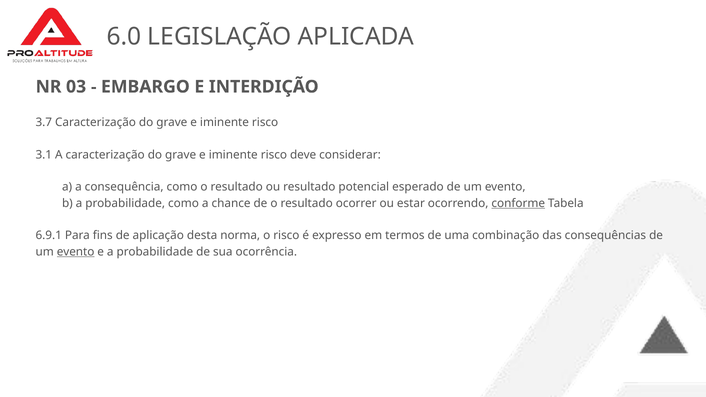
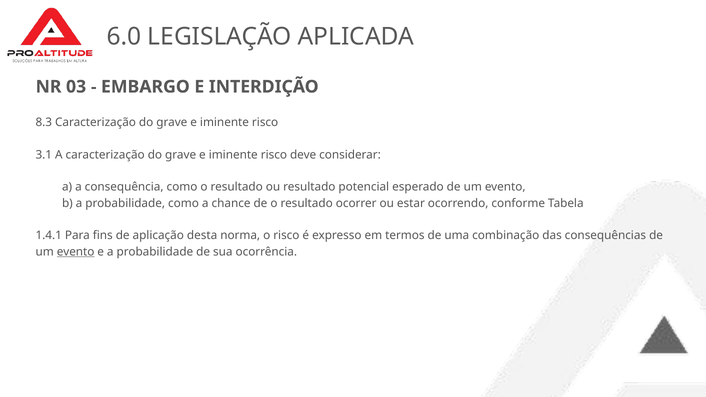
3.7: 3.7 -> 8.3
conforme underline: present -> none
6.9.1: 6.9.1 -> 1.4.1
